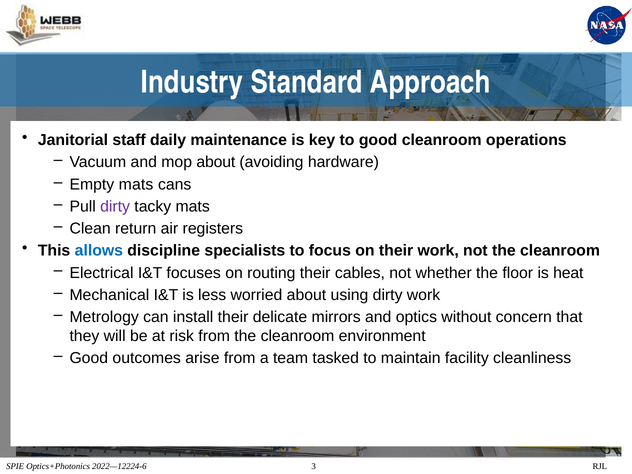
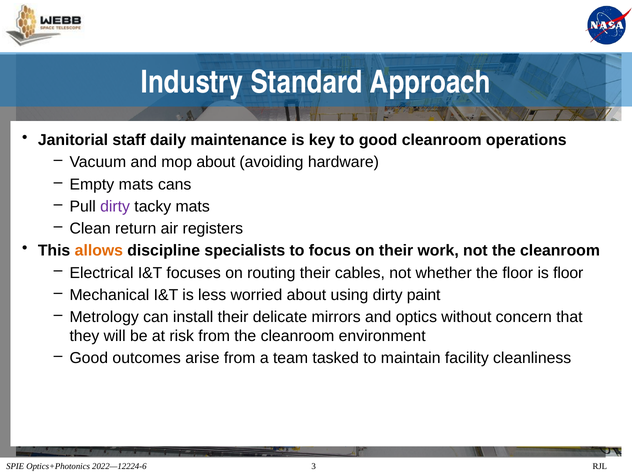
allows colour: blue -> orange
is heat: heat -> floor
dirty work: work -> paint
